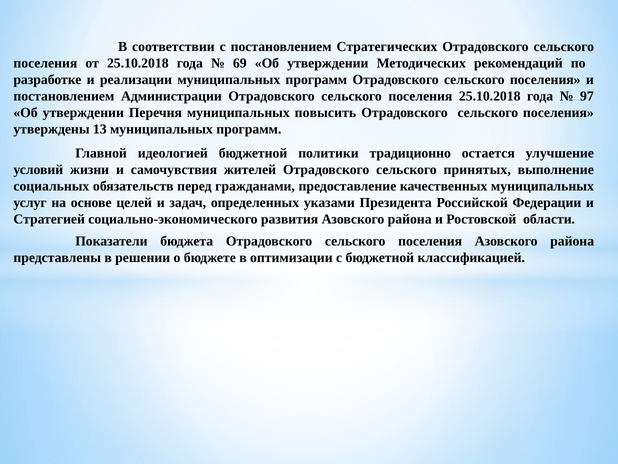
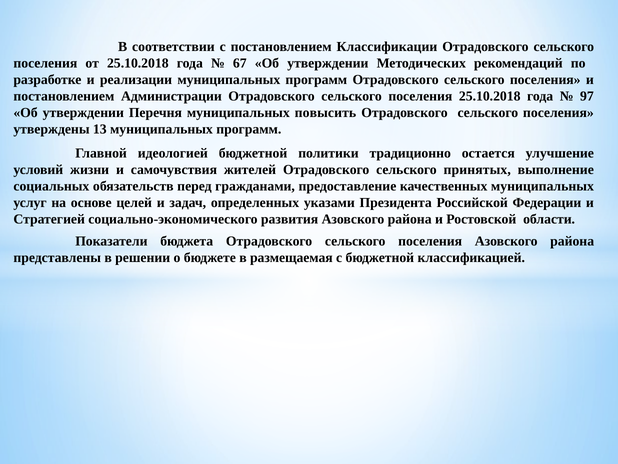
Стратегических: Стратегических -> Классификации
69: 69 -> 67
оптимизации: оптимизации -> размещаемая
